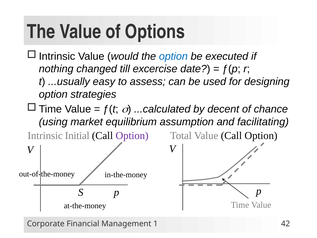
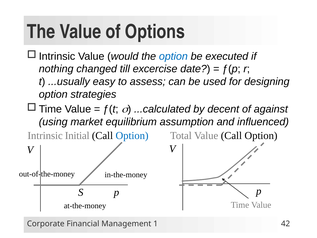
chance: chance -> against
facilitating: facilitating -> influenced
Option at (132, 135) colour: purple -> blue
